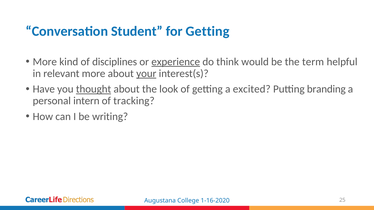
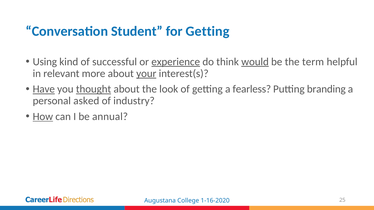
More at (45, 62): More -> Using
disciplines: disciplines -> successful
would underline: none -> present
Have underline: none -> present
excited: excited -> fearless
intern: intern -> asked
tracking: tracking -> industry
How underline: none -> present
writing: writing -> annual
